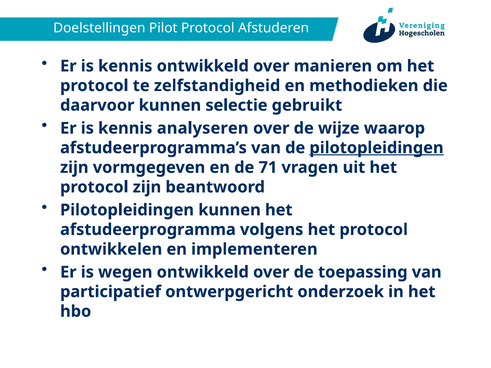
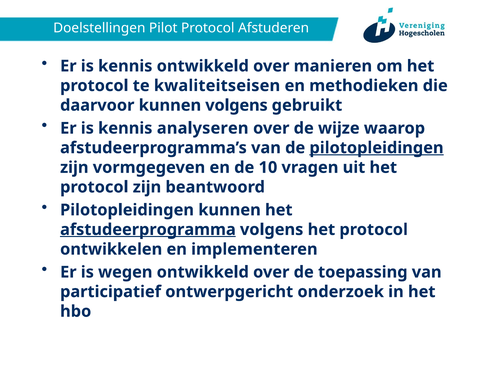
zelfstandigheid: zelfstandigheid -> kwaliteitseisen
kunnen selectie: selectie -> volgens
71: 71 -> 10
afstudeerprogramma underline: none -> present
